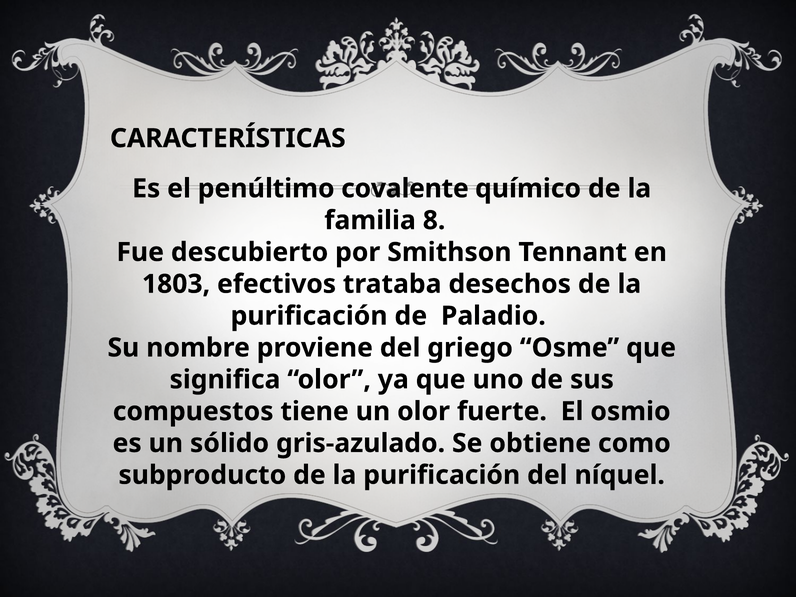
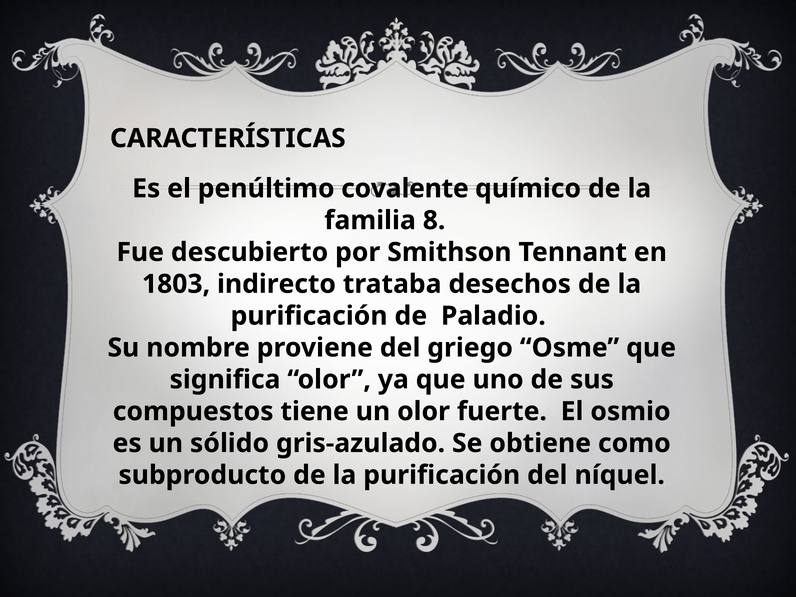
efectivos: efectivos -> indirecto
